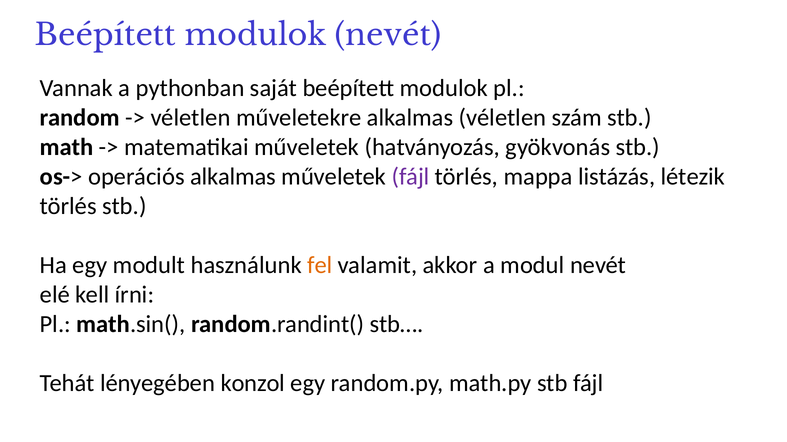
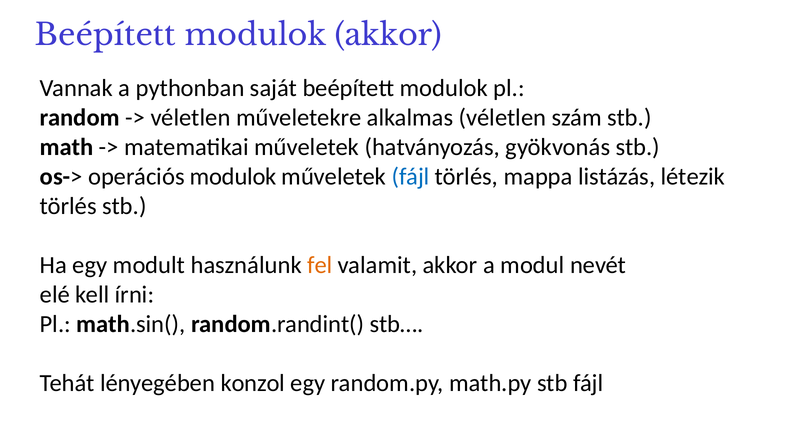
modulok nevét: nevét -> akkor
operációs alkalmas: alkalmas -> modulok
fájl at (411, 177) colour: purple -> blue
